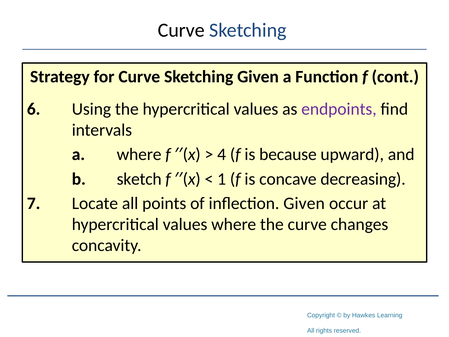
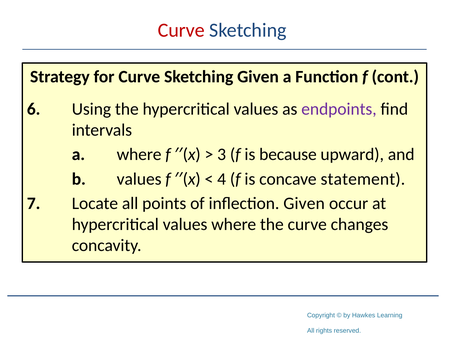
Curve at (181, 30) colour: black -> red
4: 4 -> 3
b sketch: sketch -> values
1: 1 -> 4
decreasing: decreasing -> statement
